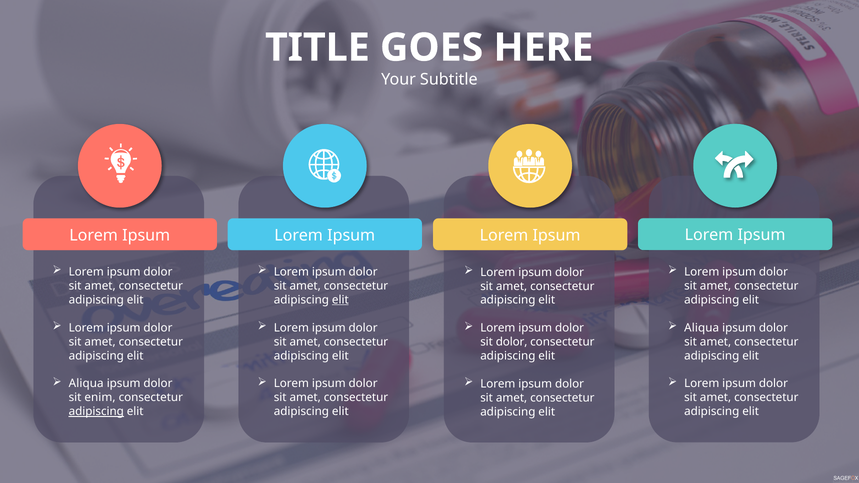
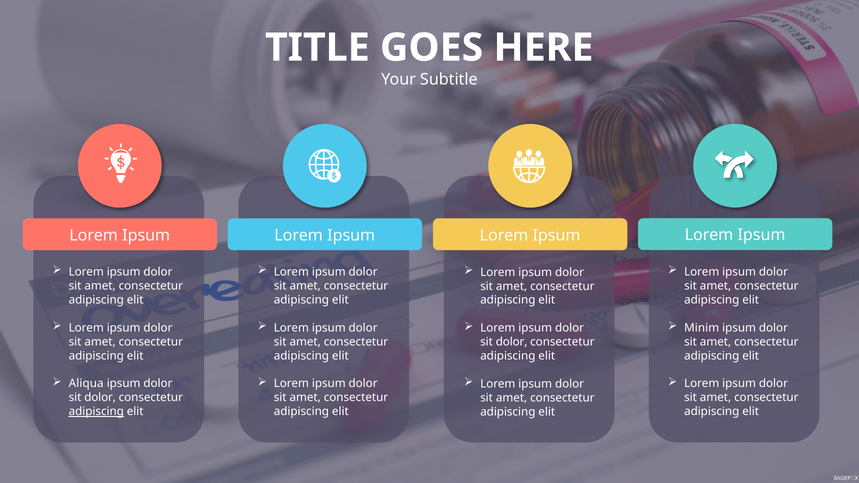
elit at (340, 300) underline: present -> none
Aliqua at (702, 328): Aliqua -> Minim
enim at (100, 398): enim -> dolor
